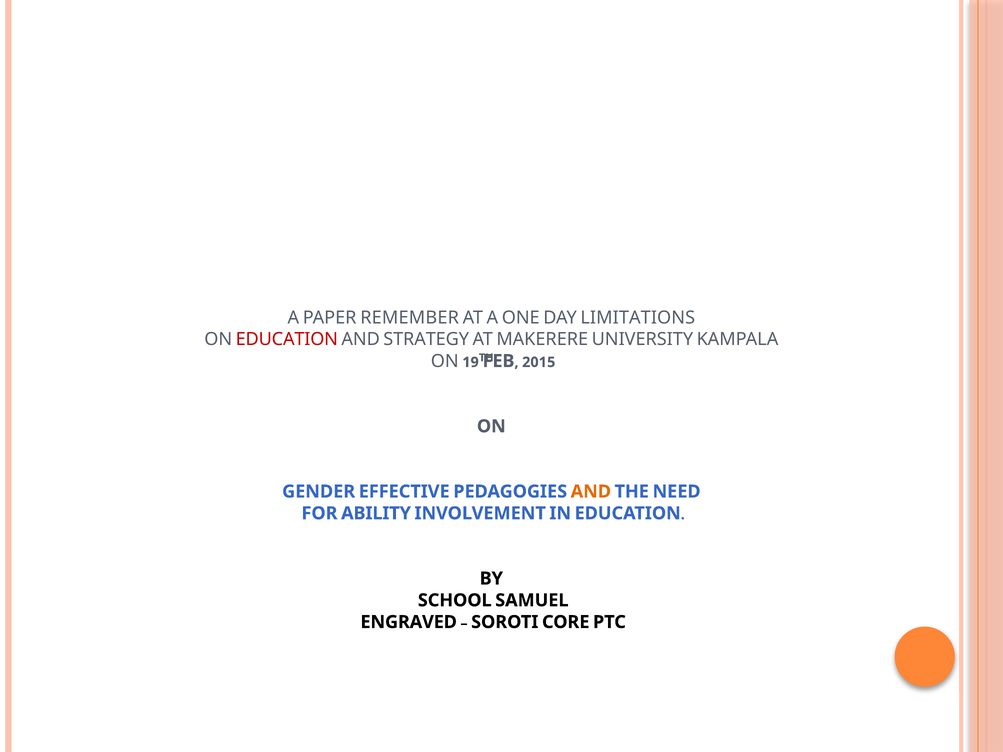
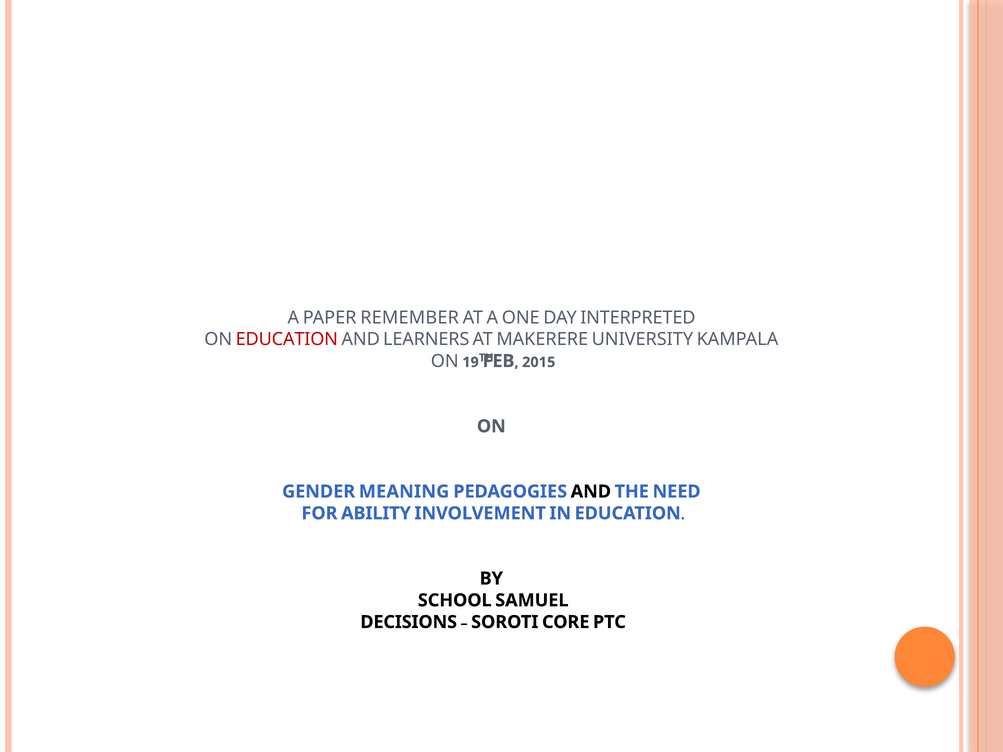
LIMITATIONS: LIMITATIONS -> INTERPRETED
STRATEGY: STRATEGY -> LEARNERS
EFFECTIVE: EFFECTIVE -> MEANING
AND at (591, 492) colour: orange -> black
ENGRAVED: ENGRAVED -> DECISIONS
